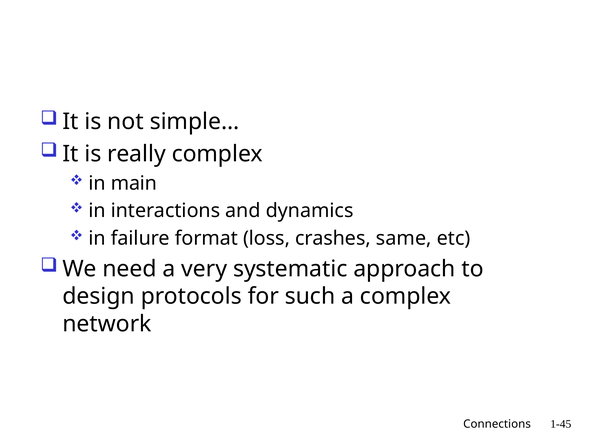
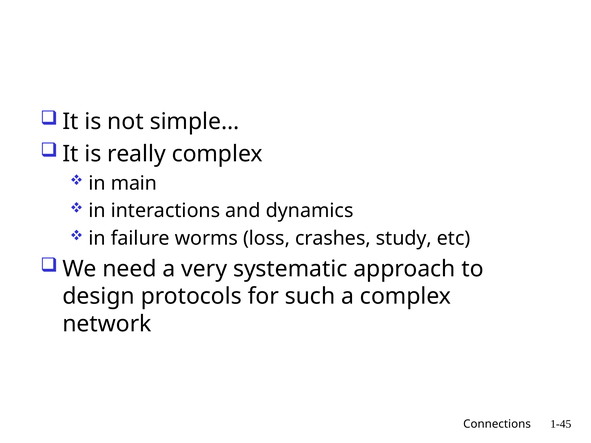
format: format -> worms
same: same -> study
